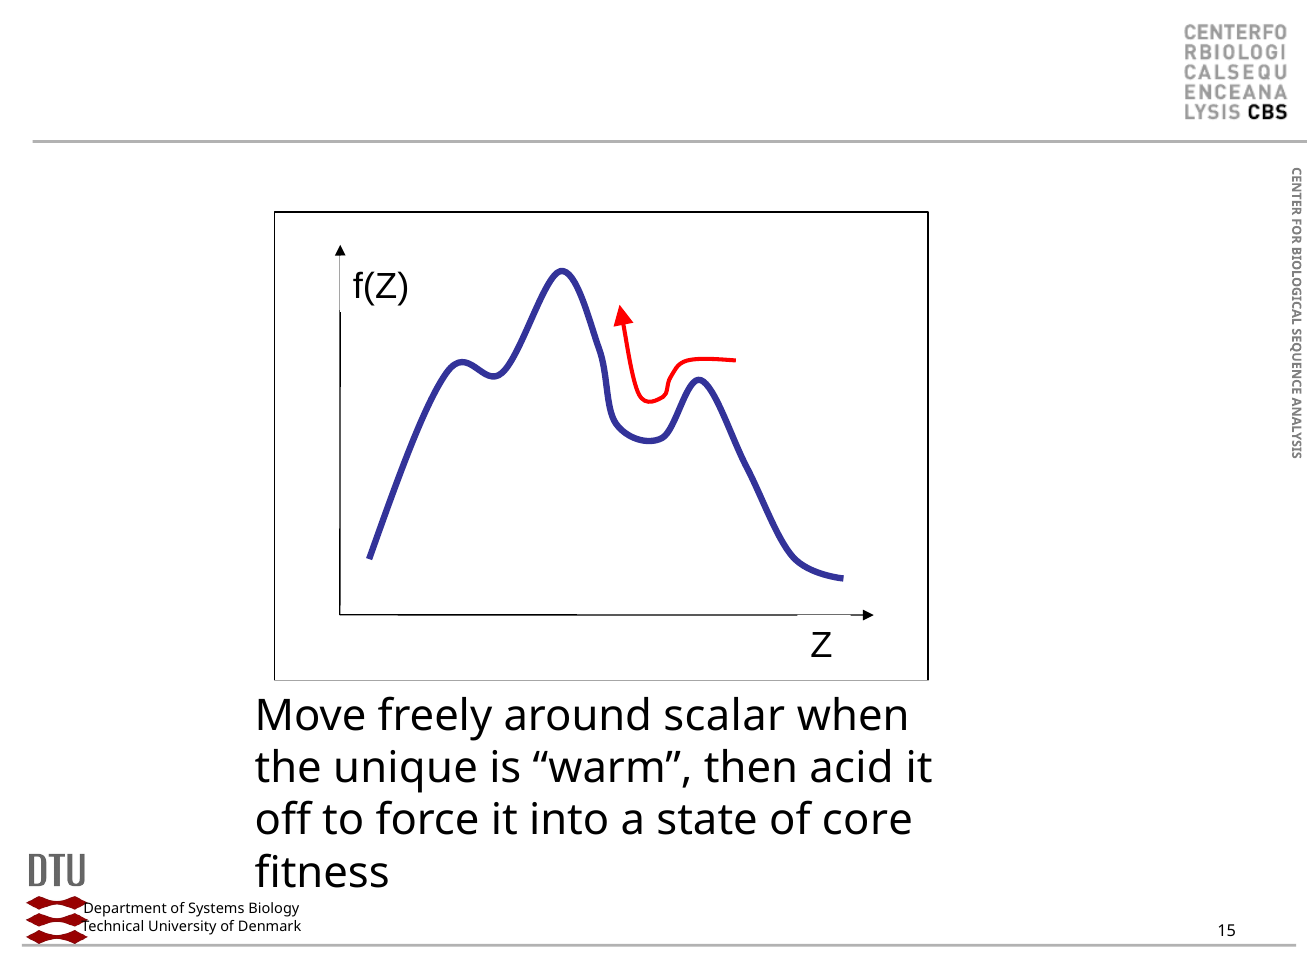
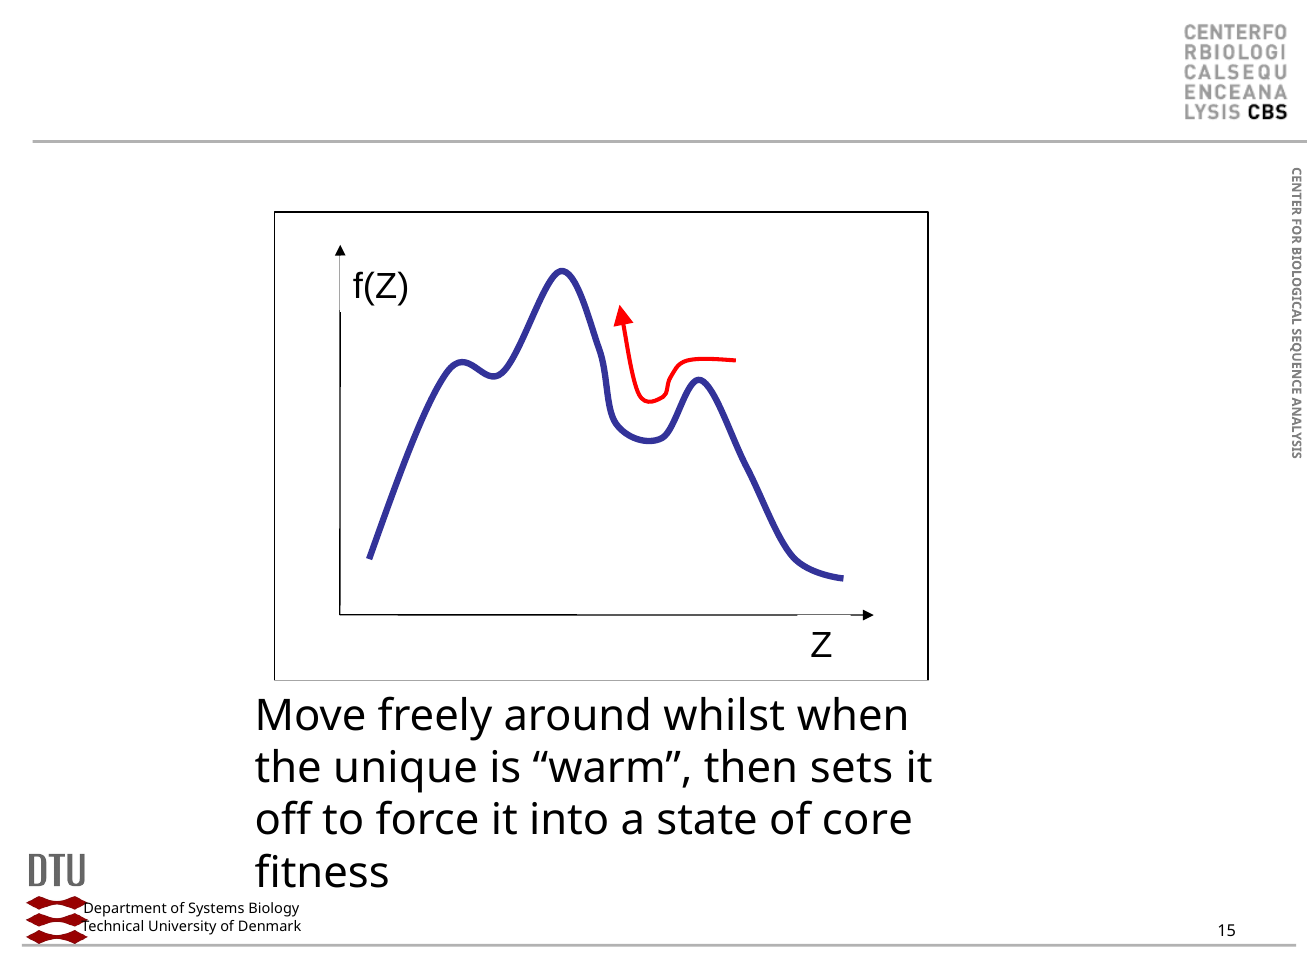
scalar: scalar -> whilst
acid: acid -> sets
